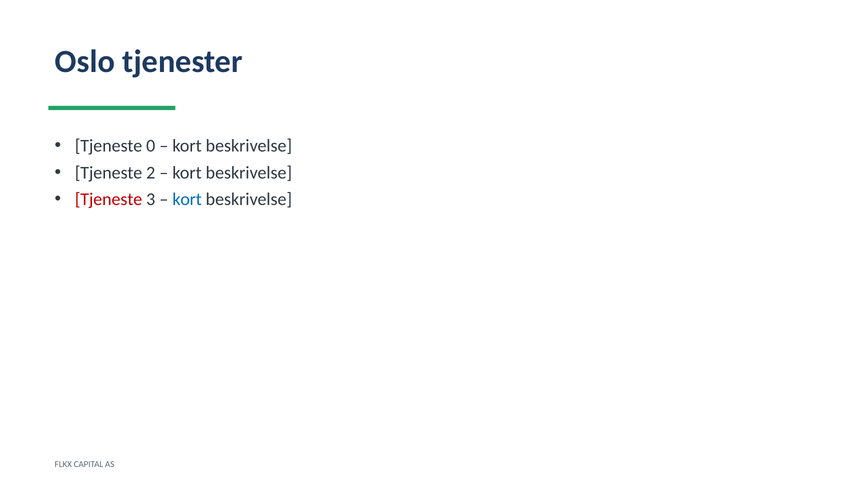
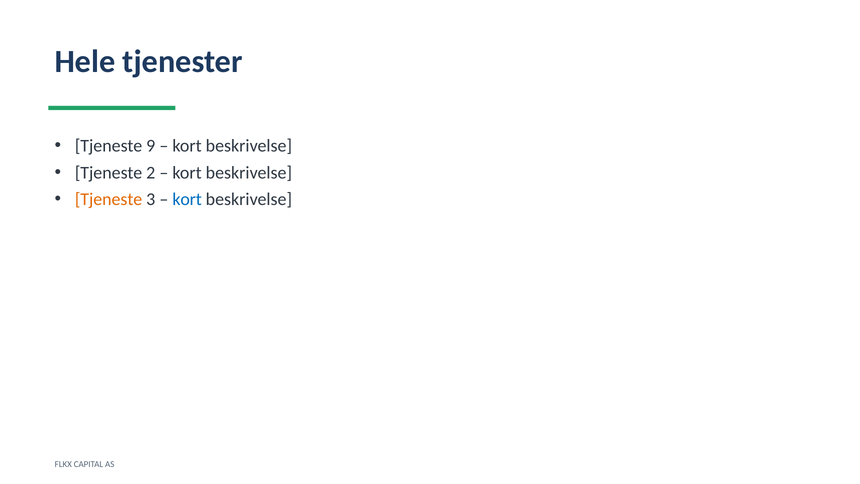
Oslo: Oslo -> Hele
0: 0 -> 9
Tjeneste at (109, 199) colour: red -> orange
